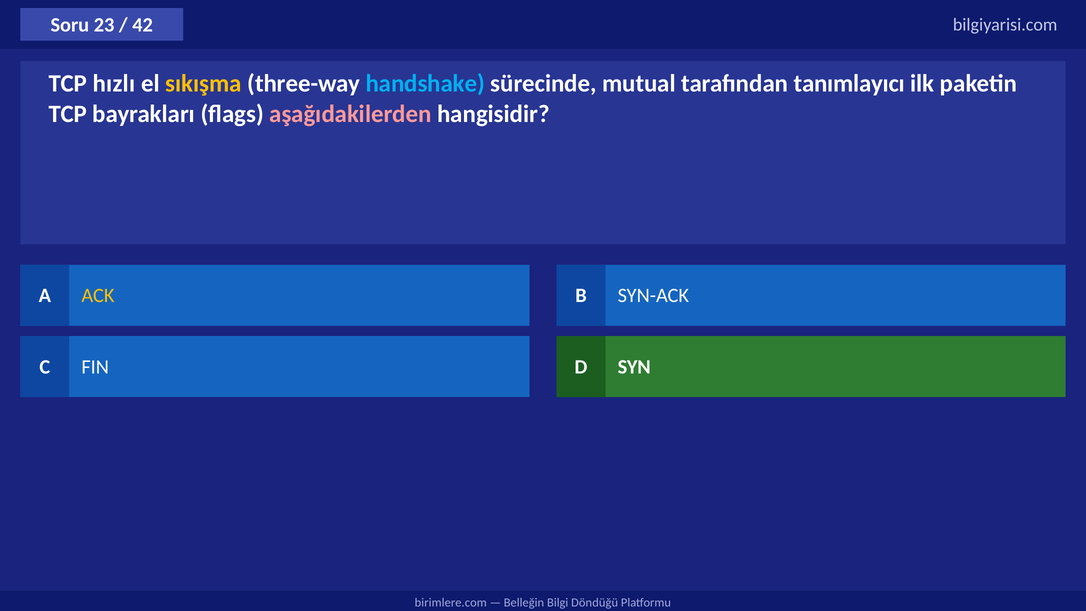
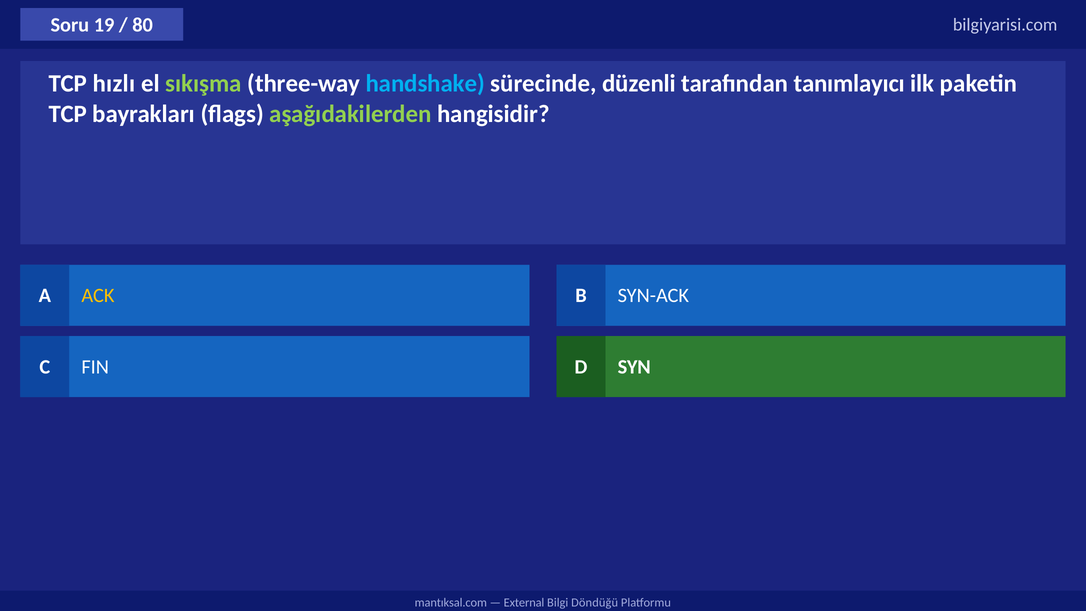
23: 23 -> 19
42: 42 -> 80
sıkışma colour: yellow -> light green
mutual: mutual -> düzenli
aşağıdakilerden colour: pink -> light green
birimlere.com: birimlere.com -> mantıksal.com
Belleğin: Belleğin -> External
